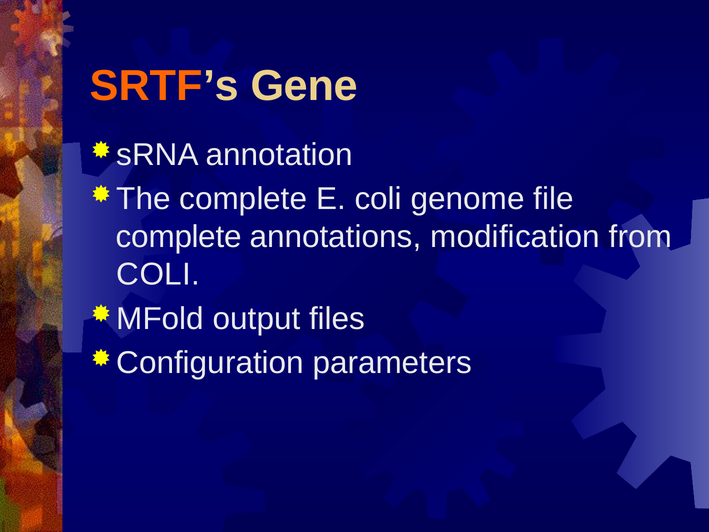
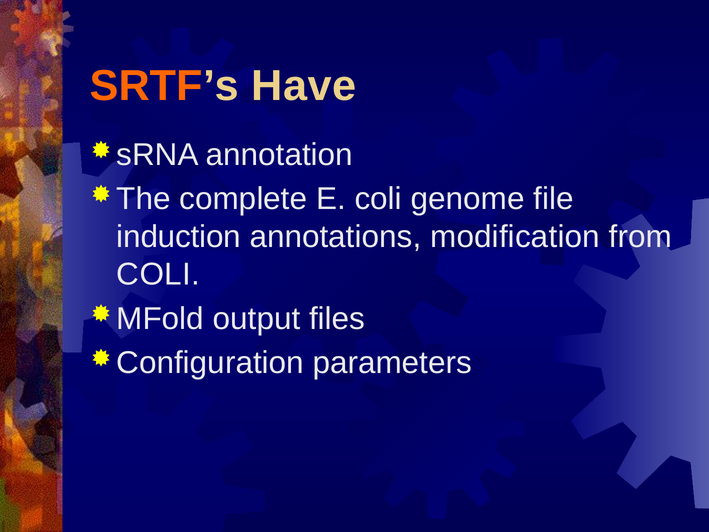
Gene: Gene -> Have
complete at (179, 237): complete -> induction
